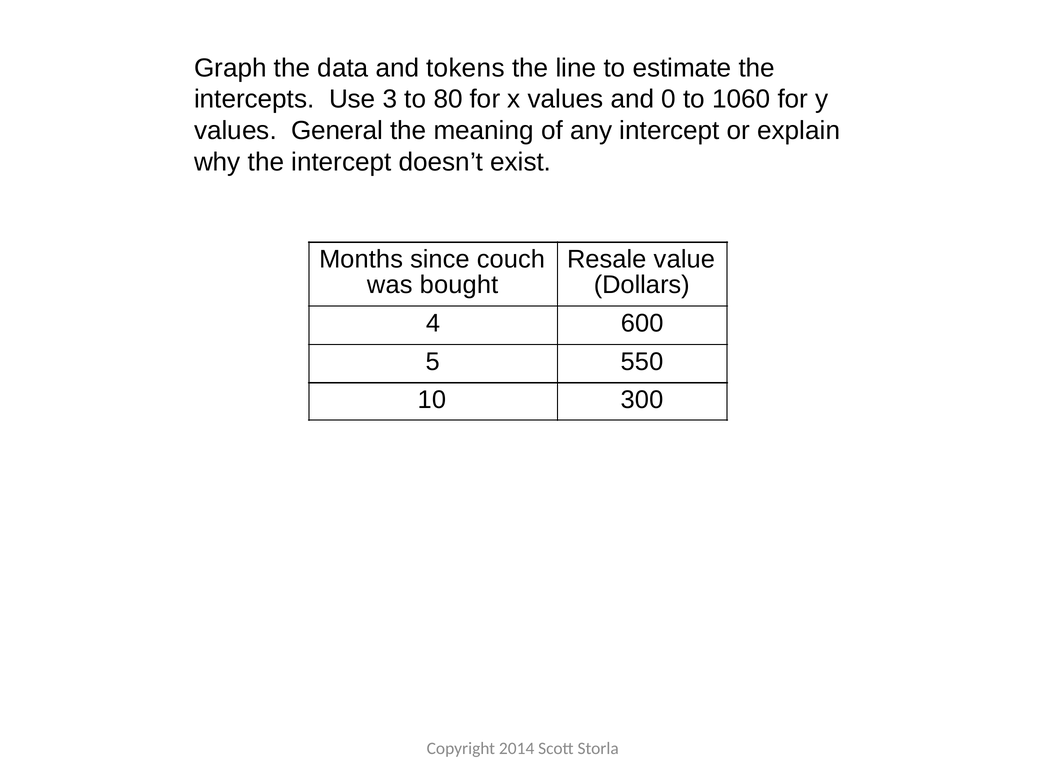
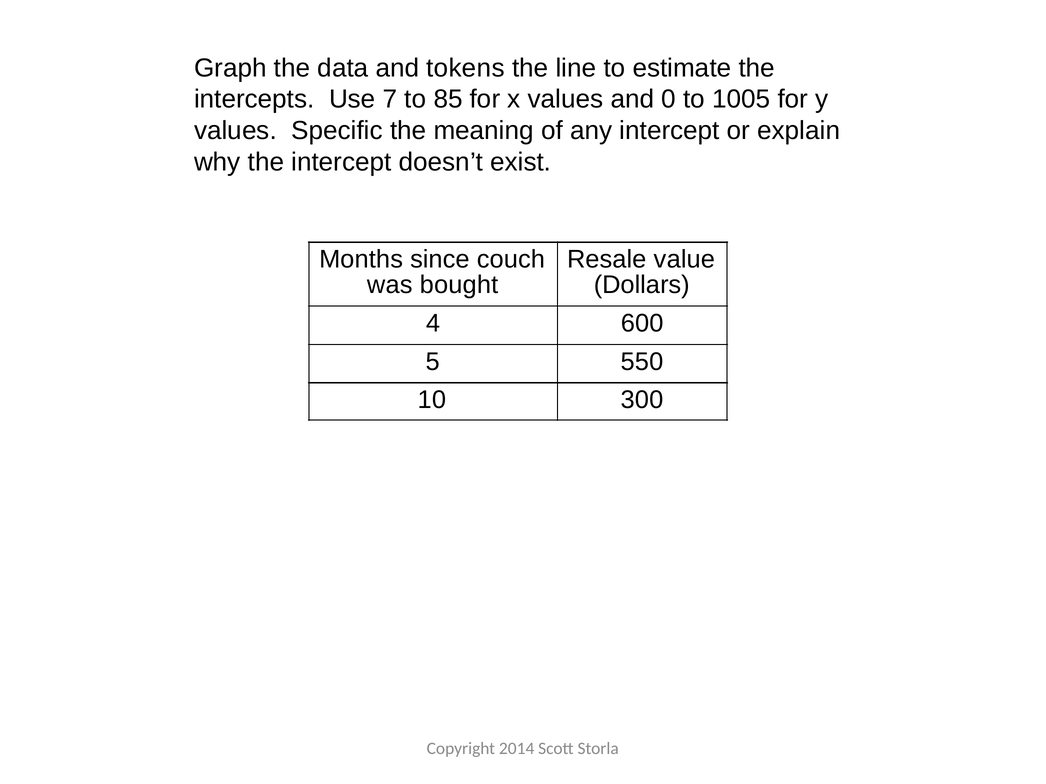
3: 3 -> 7
80: 80 -> 85
1060: 1060 -> 1005
General: General -> Specific
